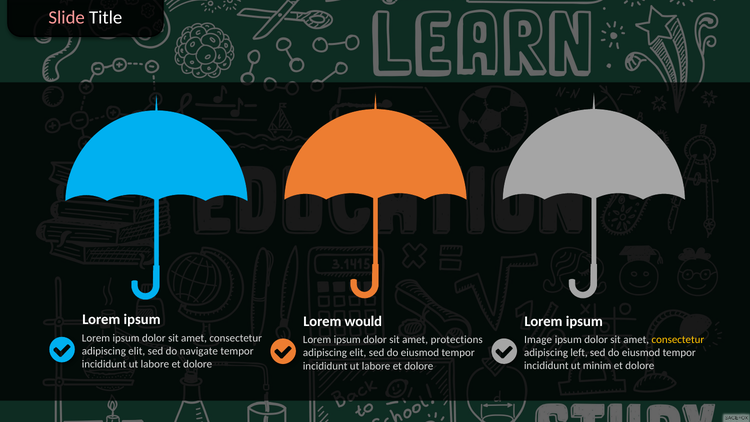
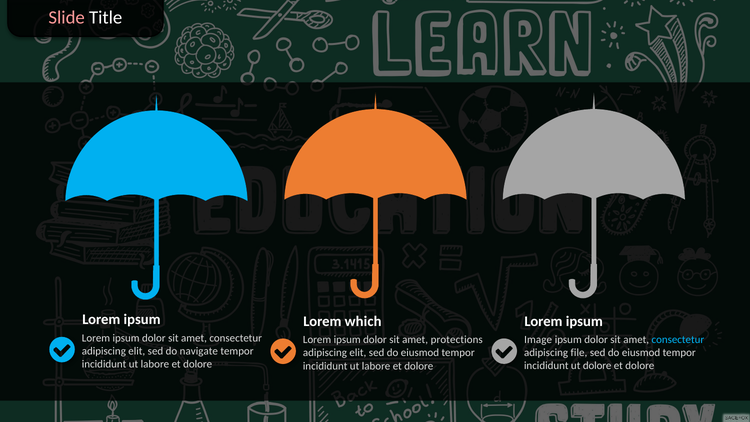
would: would -> which
consectetur at (678, 339) colour: yellow -> light blue
left: left -> file
ut minim: minim -> dolore
